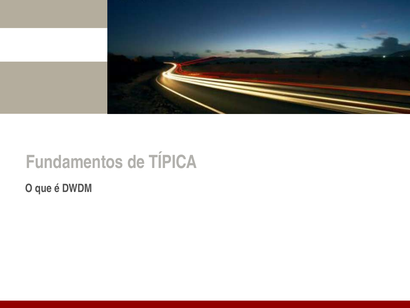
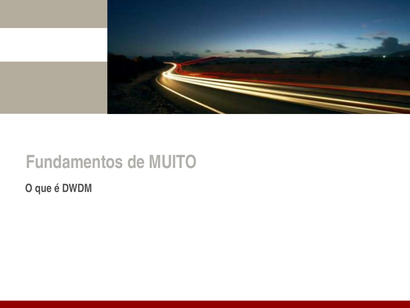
TÍPICA: TÍPICA -> MUITO
